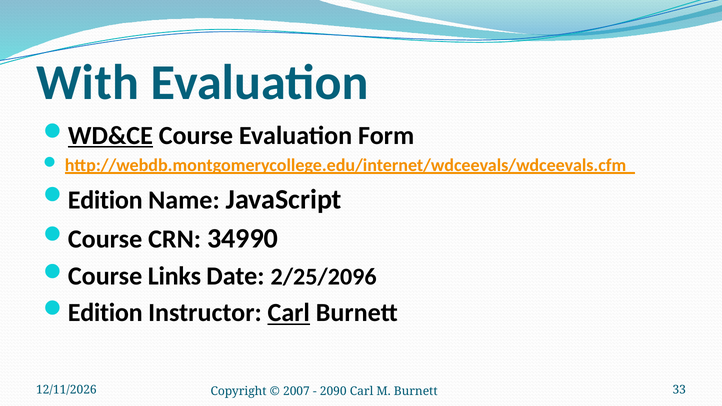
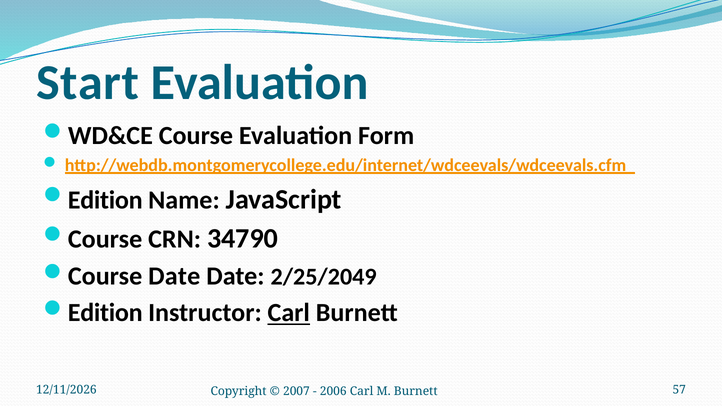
With: With -> Start
WD&CE underline: present -> none
34990: 34990 -> 34790
Course Links: Links -> Date
2/25/2096: 2/25/2096 -> 2/25/2049
2090: 2090 -> 2006
33: 33 -> 57
